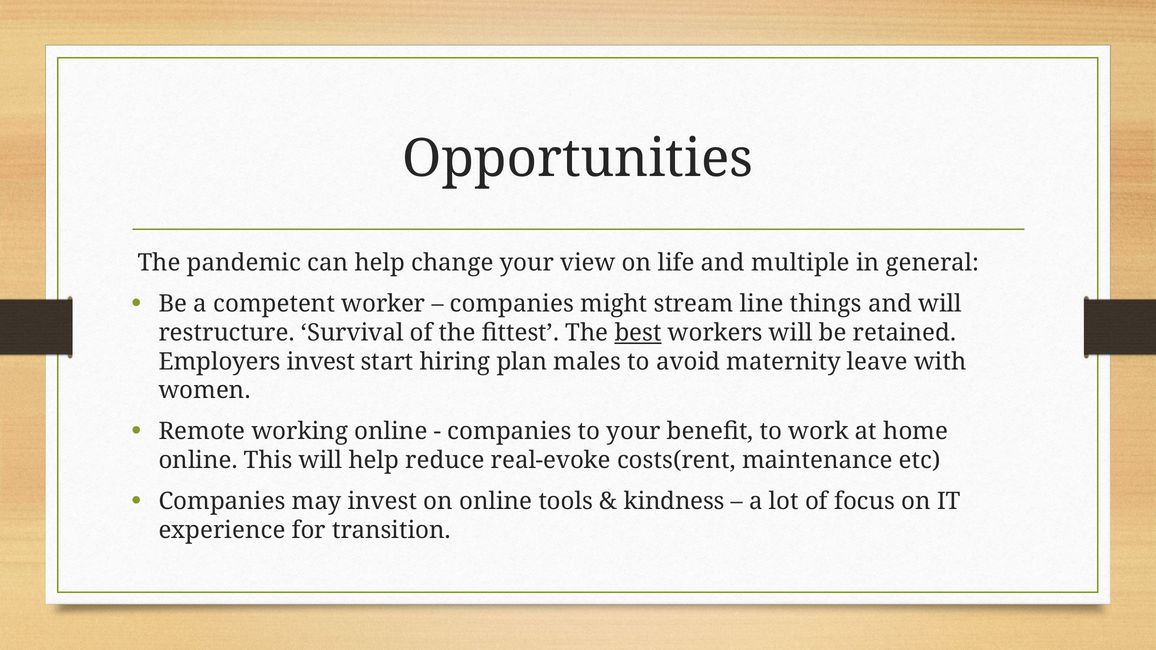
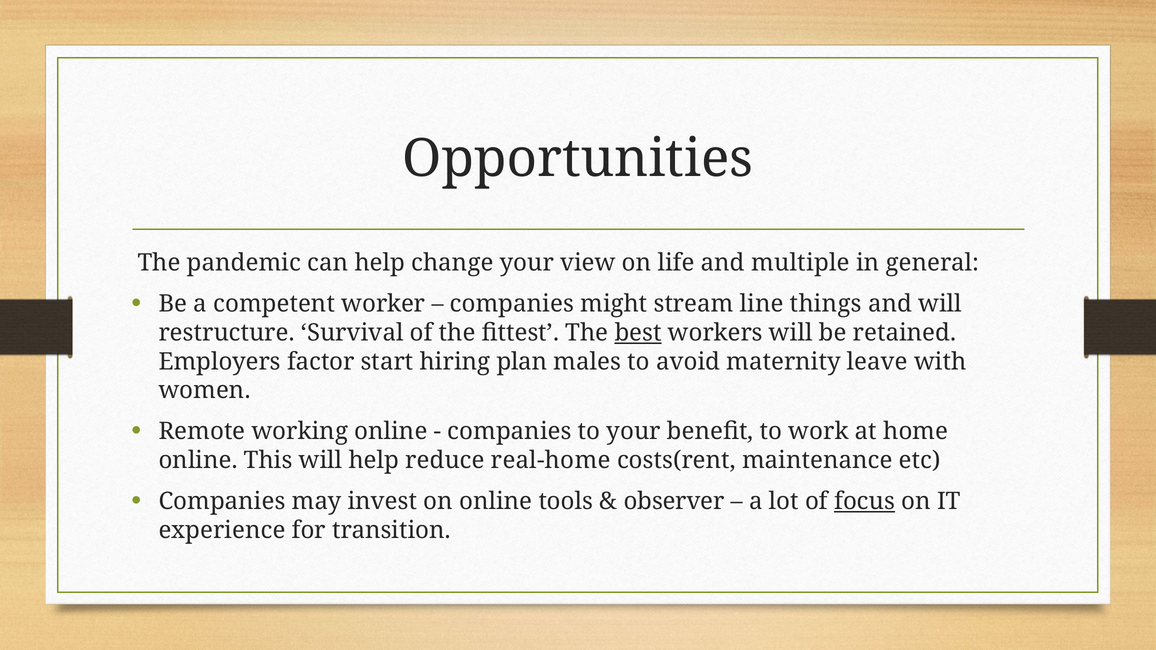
Employers invest: invest -> factor
real-evoke: real-evoke -> real-home
kindness: kindness -> observer
focus underline: none -> present
